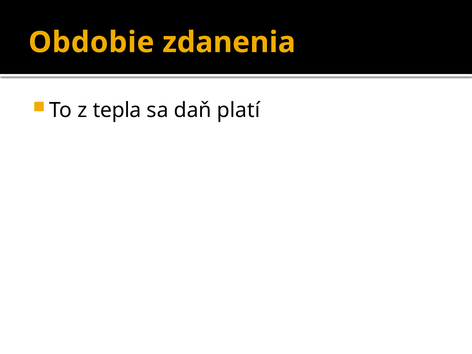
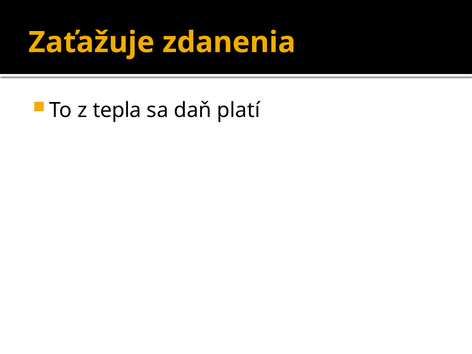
Obdobie: Obdobie -> Zaťažuje
